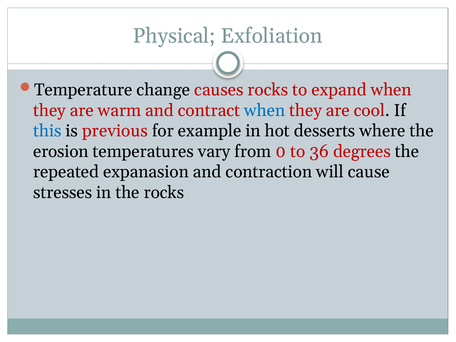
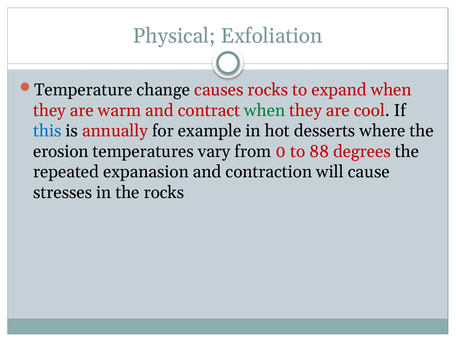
when at (265, 110) colour: blue -> green
previous: previous -> annually
36: 36 -> 88
